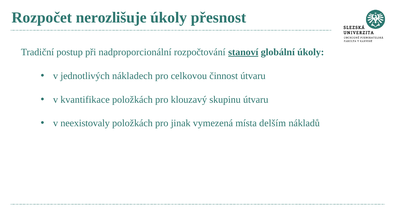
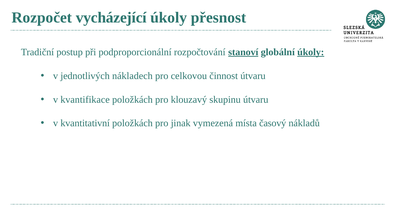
nerozlišuje: nerozlišuje -> vycházející
nadproporcionální: nadproporcionální -> podproporcionální
úkoly at (311, 52) underline: none -> present
neexistovaly: neexistovaly -> kvantitativní
delším: delším -> časový
